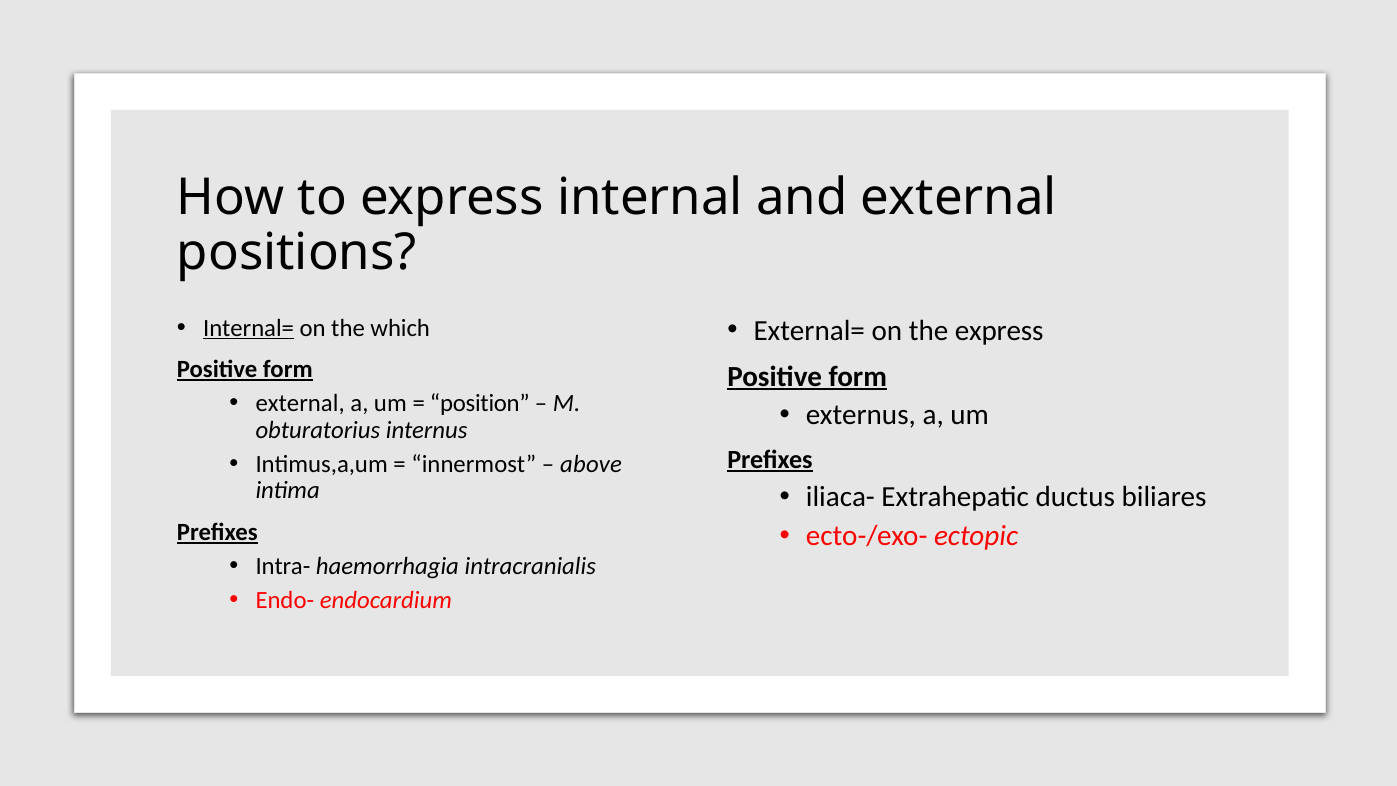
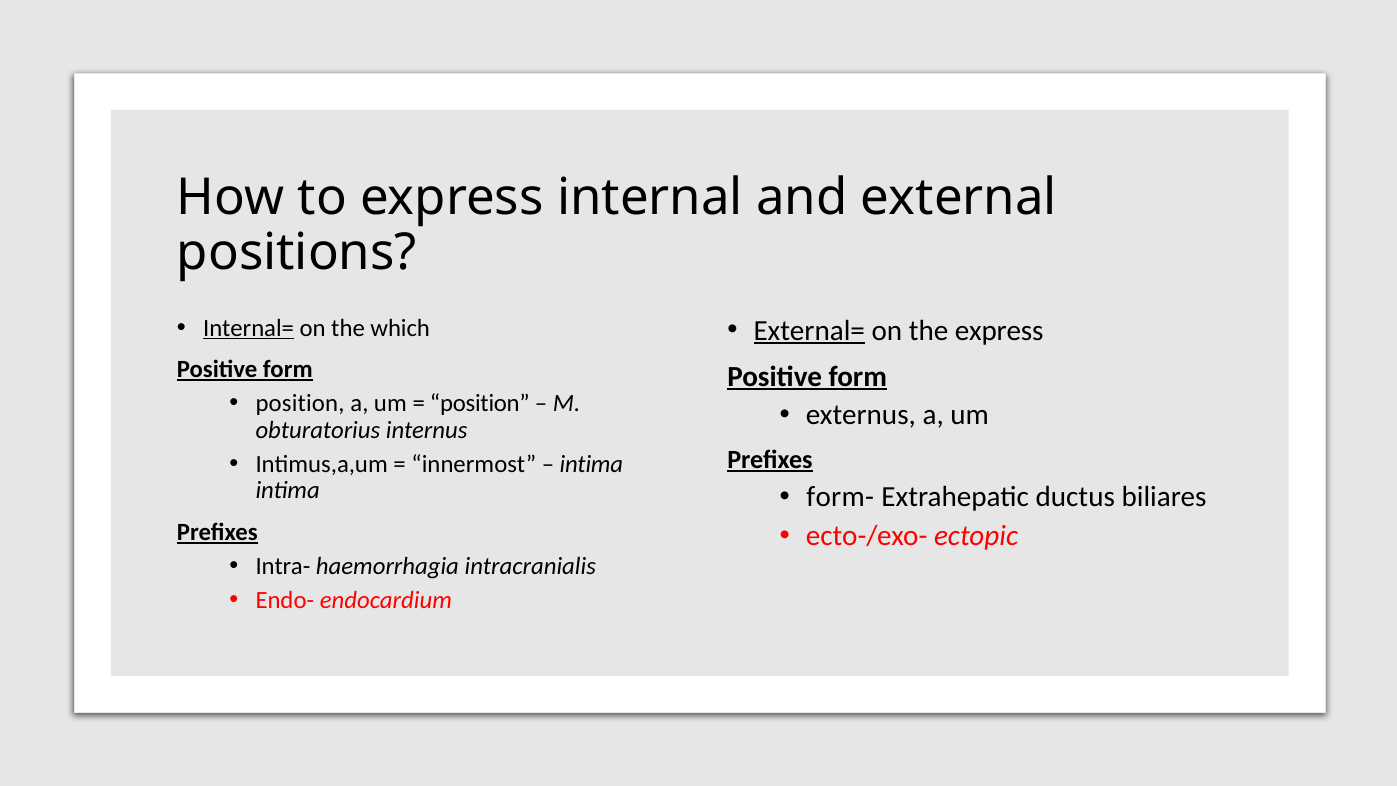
External= underline: none -> present
external at (300, 403): external -> position
above at (591, 464): above -> intima
iliaca-: iliaca- -> form-
